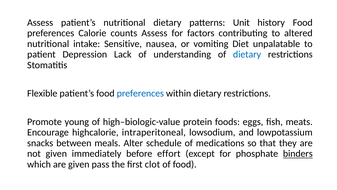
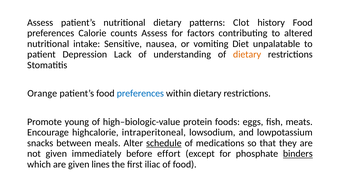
Unit: Unit -> Clot
dietary at (247, 54) colour: blue -> orange
Flexible: Flexible -> Orange
schedule underline: none -> present
pass: pass -> lines
clot: clot -> iliac
